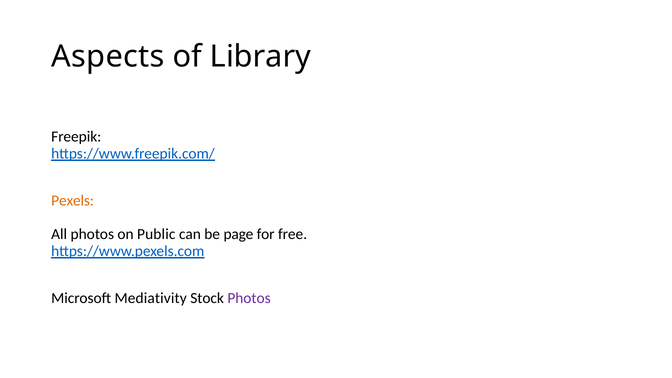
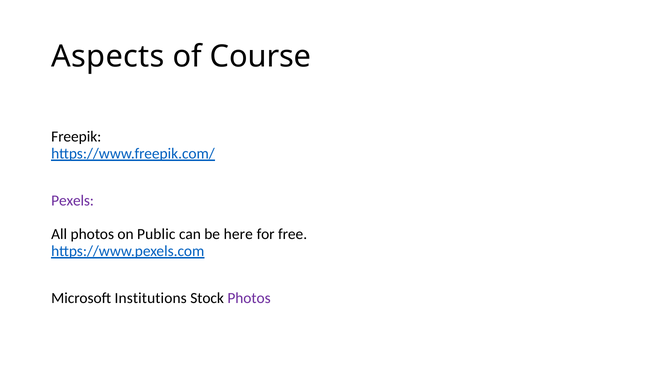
Library: Library -> Course
Pexels colour: orange -> purple
page: page -> here
Mediativity: Mediativity -> Institutions
